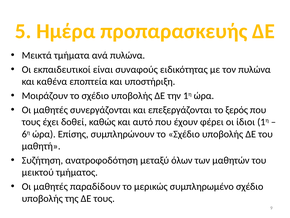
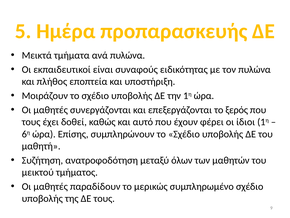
καθένα: καθένα -> πλήθος
